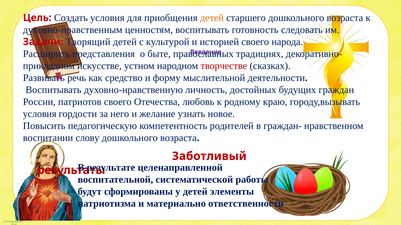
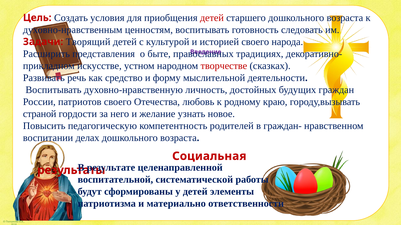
детей at (212, 18) colour: orange -> red
условия at (40, 114): условия -> страной
слову: слову -> делах
Заботливый: Заботливый -> Социальная
